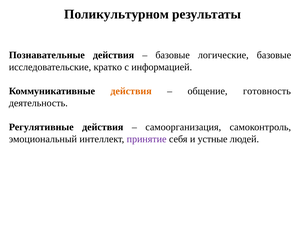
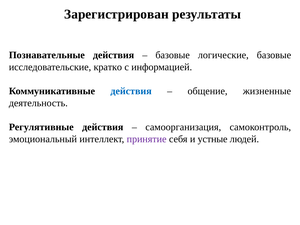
Поликультурном: Поликультурном -> Зарегистрирован
действия at (131, 91) colour: orange -> blue
готовность: готовность -> жизненные
